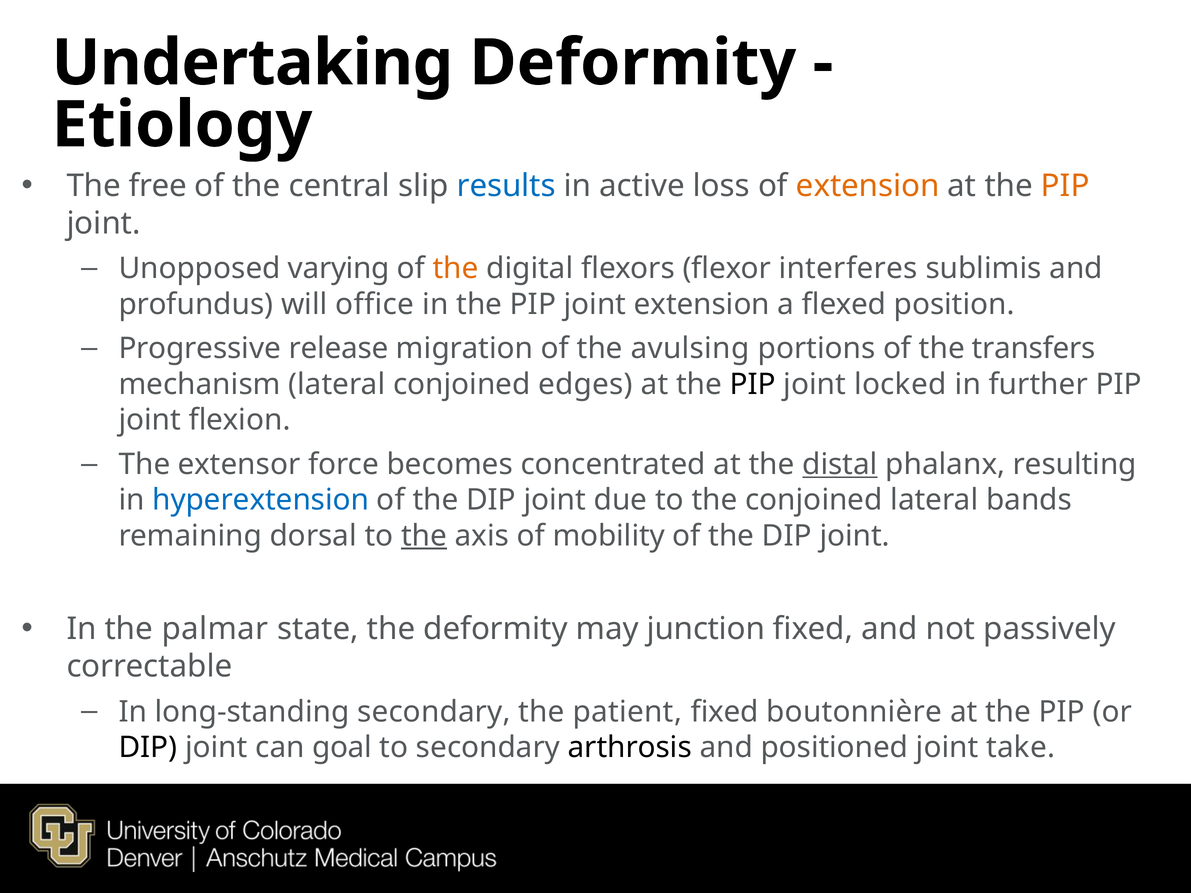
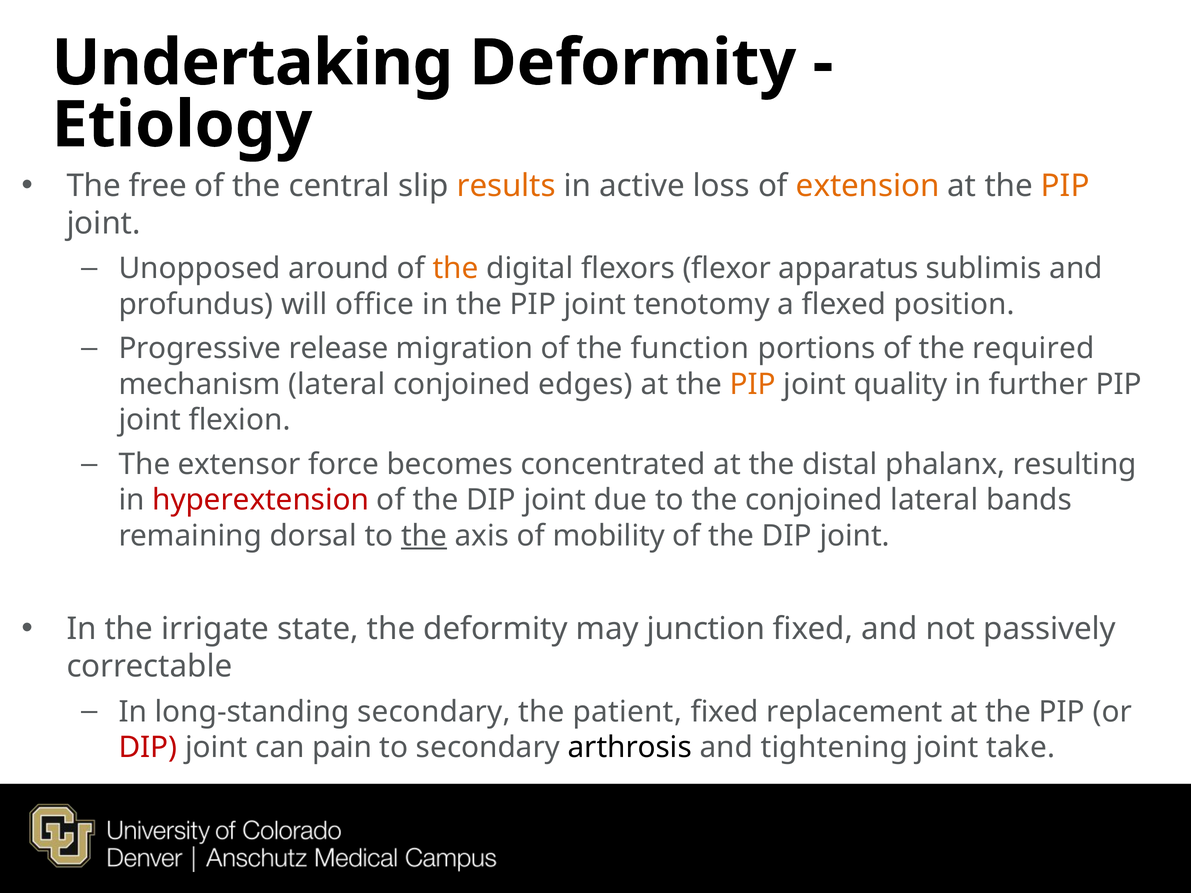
results colour: blue -> orange
varying: varying -> around
interferes: interferes -> apparatus
joint extension: extension -> tenotomy
avulsing: avulsing -> function
transfers: transfers -> required
PIP at (753, 384) colour: black -> orange
locked: locked -> quality
distal underline: present -> none
hyperextension colour: blue -> red
palmar: palmar -> irrigate
boutonnière: boutonnière -> replacement
DIP at (148, 748) colour: black -> red
goal: goal -> pain
positioned: positioned -> tightening
